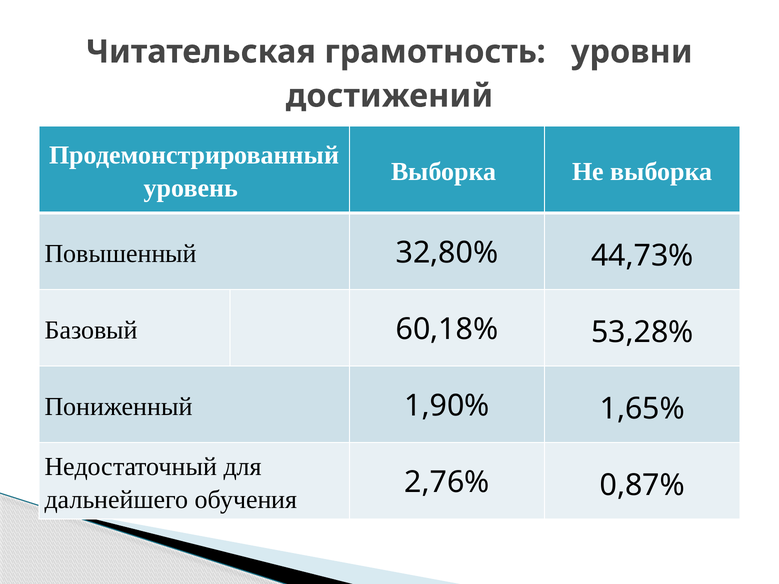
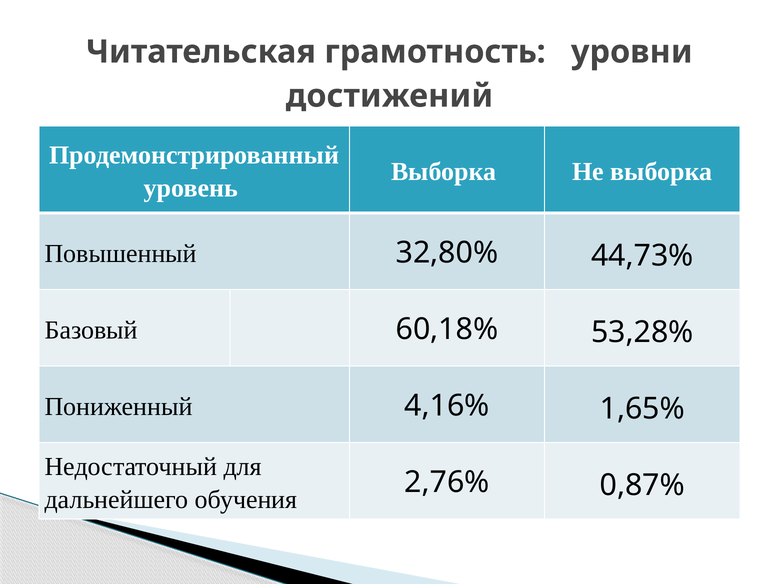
1,90%: 1,90% -> 4,16%
